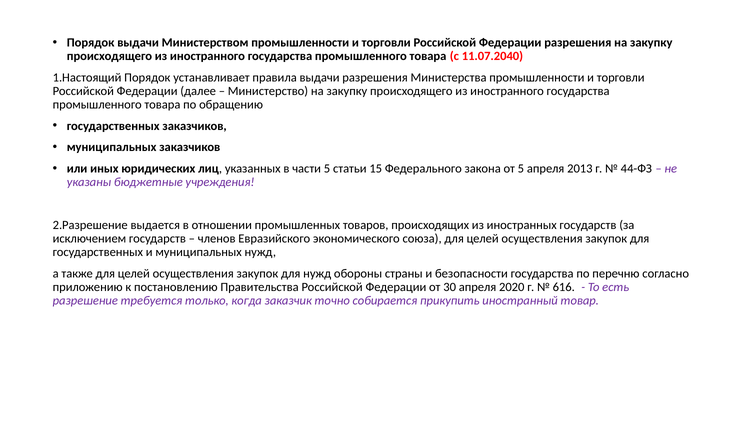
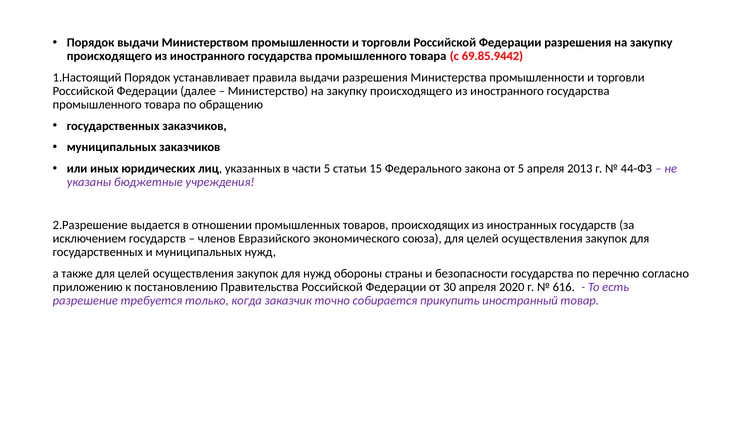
11.07.2040: 11.07.2040 -> 69.85.9442
